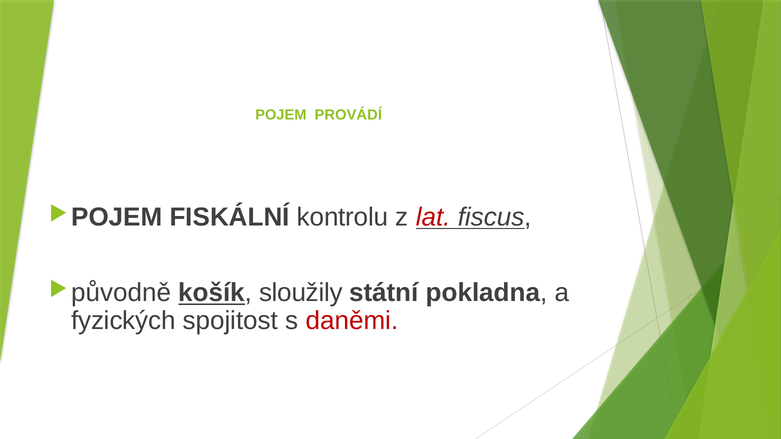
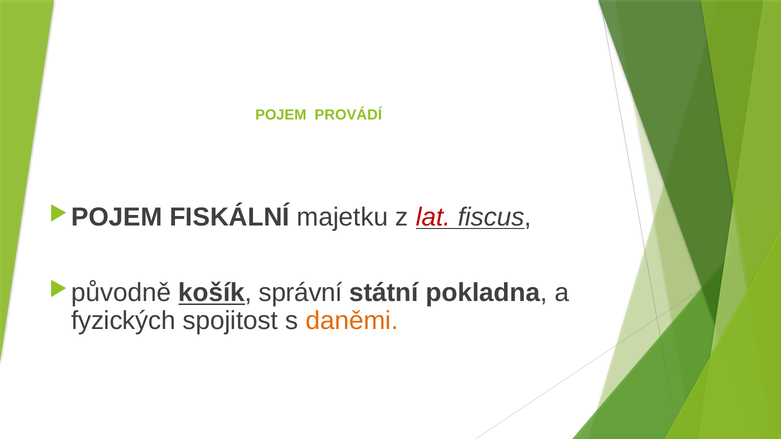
kontrolu: kontrolu -> majetku
sloužily: sloužily -> správní
daněmi colour: red -> orange
